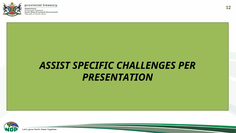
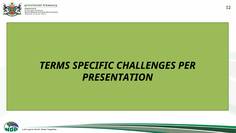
ASSIST: ASSIST -> TERMS
